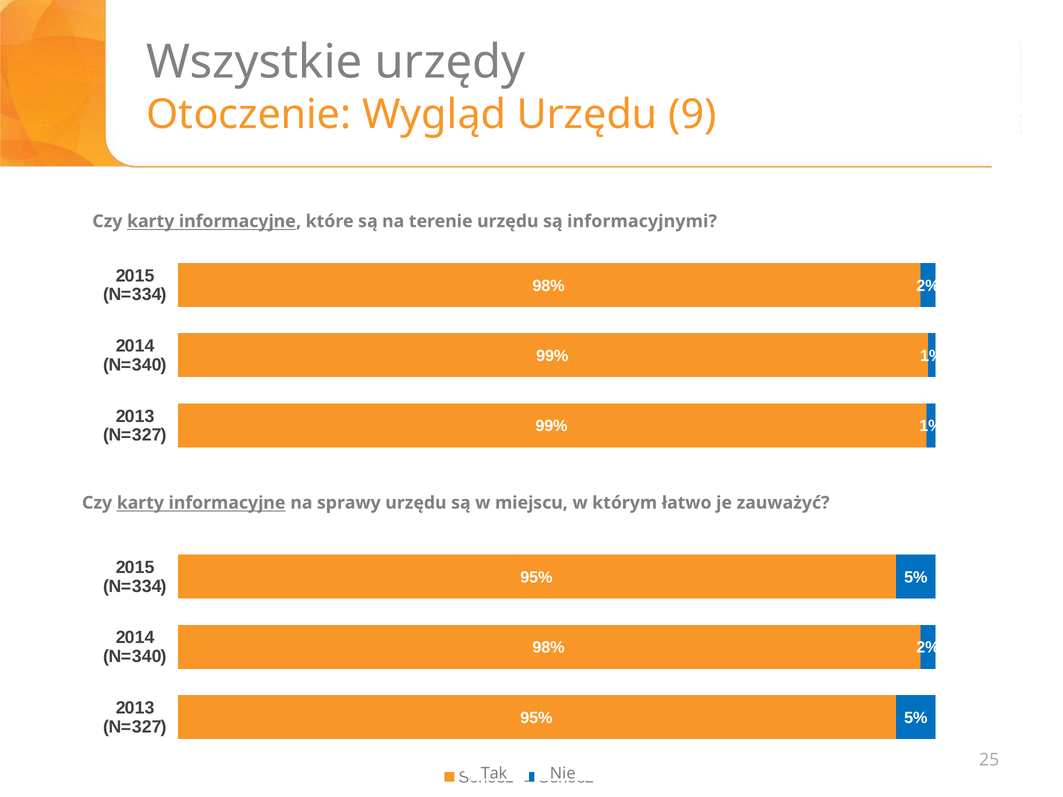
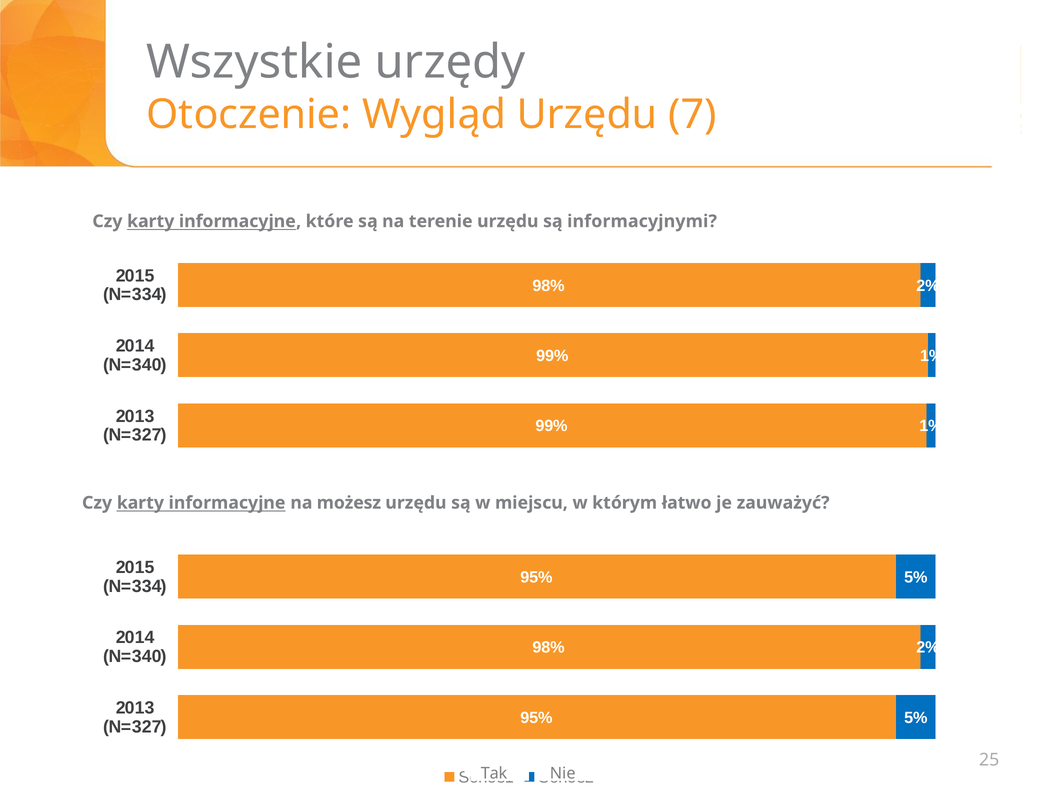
9: 9 -> 7
sprawy: sprawy -> możesz
